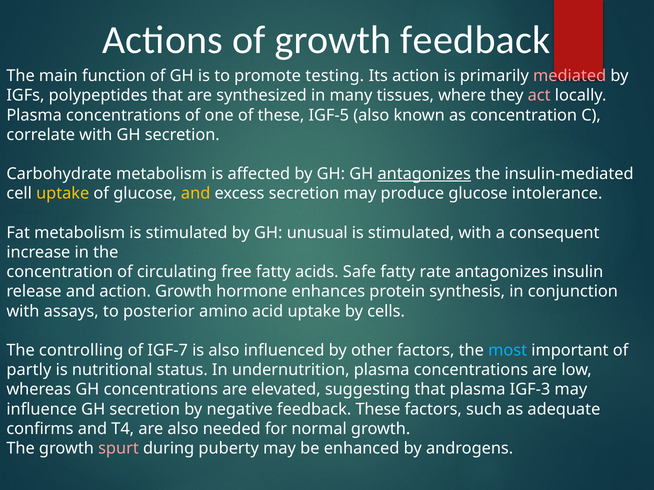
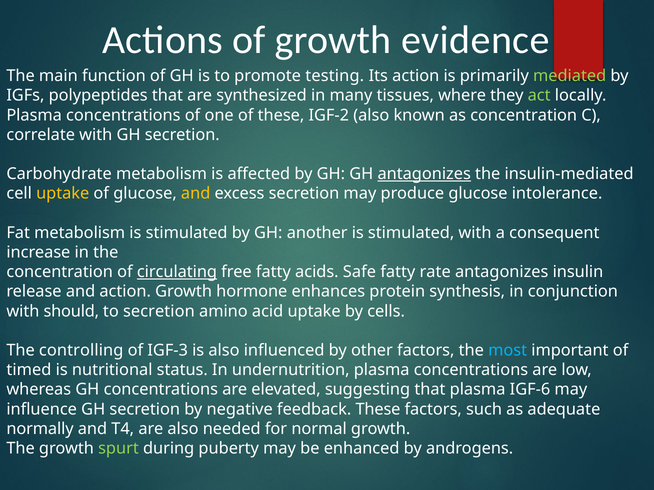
growth feedback: feedback -> evidence
mediated colour: pink -> light green
act colour: pink -> light green
IGF-5: IGF-5 -> IGF-2
unusual: unusual -> another
circulating underline: none -> present
assays: assays -> should
to posterior: posterior -> secretion
IGF-7: IGF-7 -> IGF-3
partly: partly -> timed
IGF-3: IGF-3 -> IGF-6
confirms: confirms -> normally
spurt colour: pink -> light green
